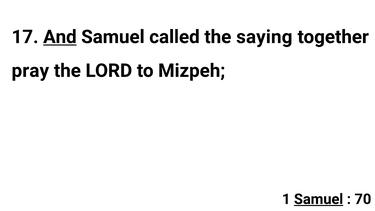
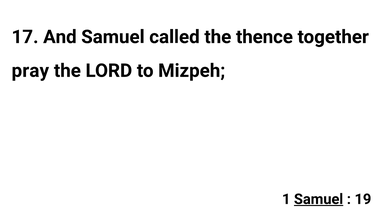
And underline: present -> none
saying: saying -> thence
70: 70 -> 19
